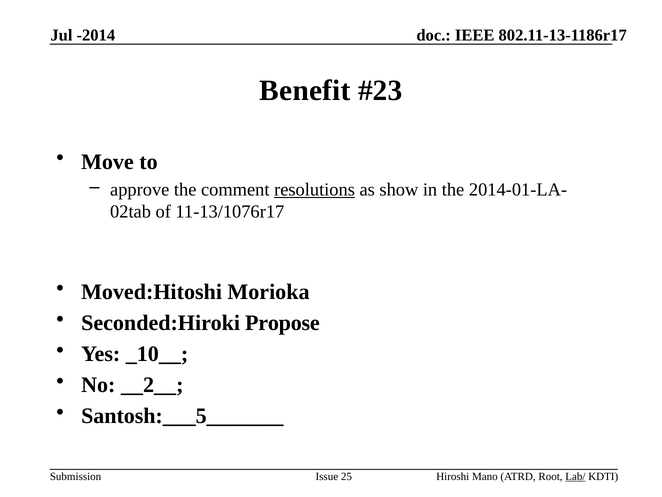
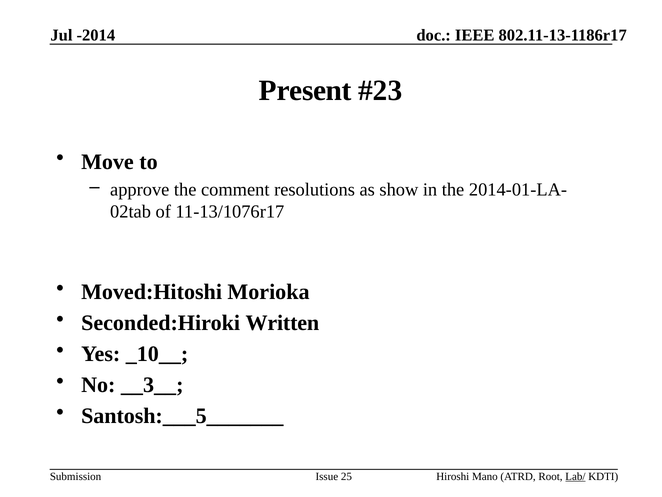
Benefit: Benefit -> Present
resolutions underline: present -> none
Propose: Propose -> Written
__2__: __2__ -> __3__
